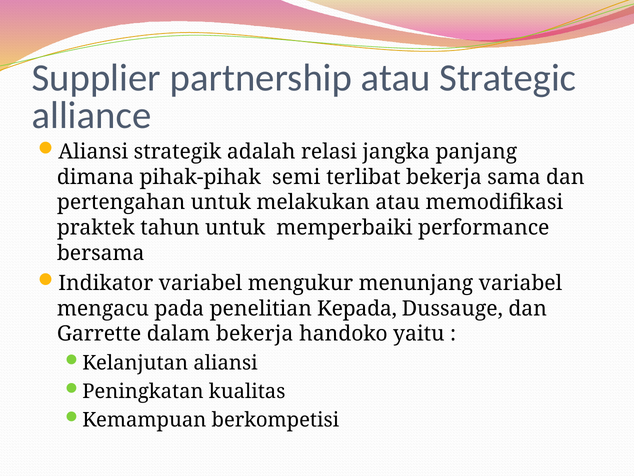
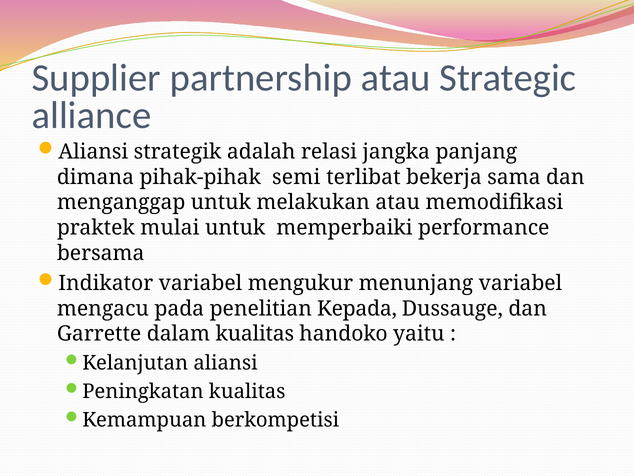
pertengahan: pertengahan -> menganggap
tahun: tahun -> mulai
dalam bekerja: bekerja -> kualitas
